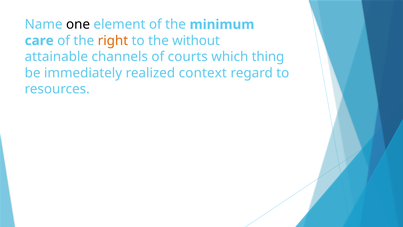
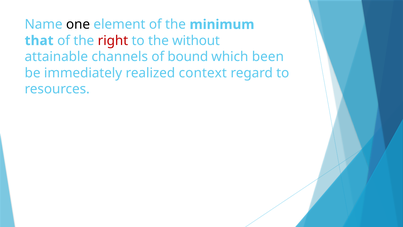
care: care -> that
right colour: orange -> red
courts: courts -> bound
thing: thing -> been
